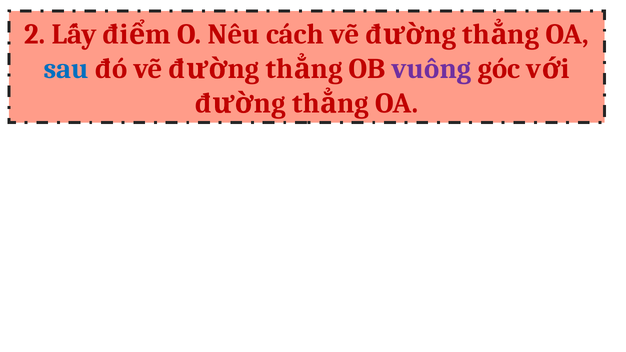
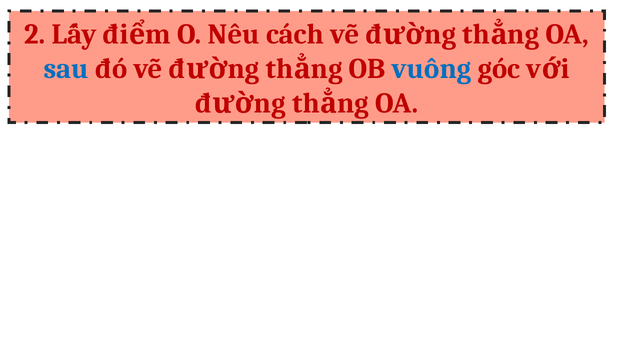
vuông colour: purple -> blue
